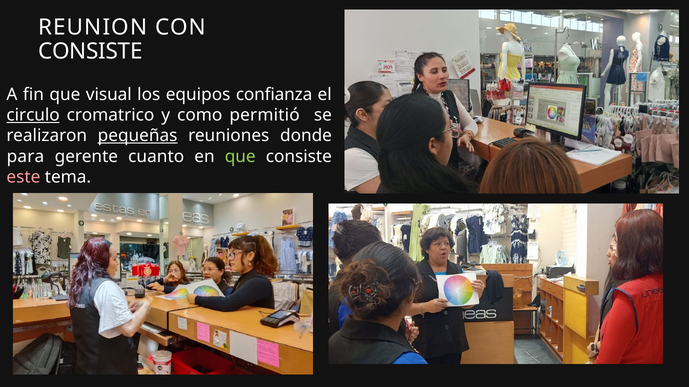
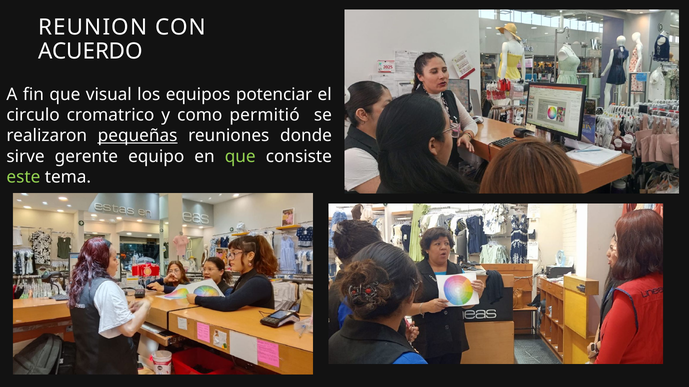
CONSISTE at (90, 52): CONSISTE -> ACUERDO
confianza: confianza -> potenciar
circulo underline: present -> none
para: para -> sirve
cuanto: cuanto -> equipo
este colour: pink -> light green
